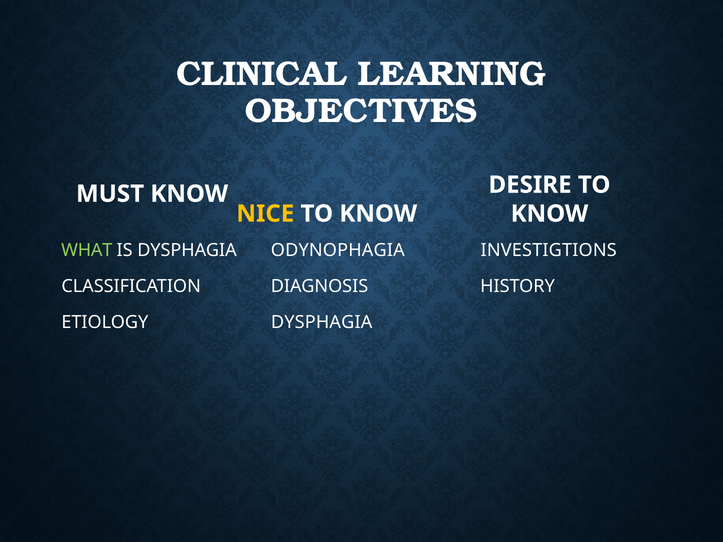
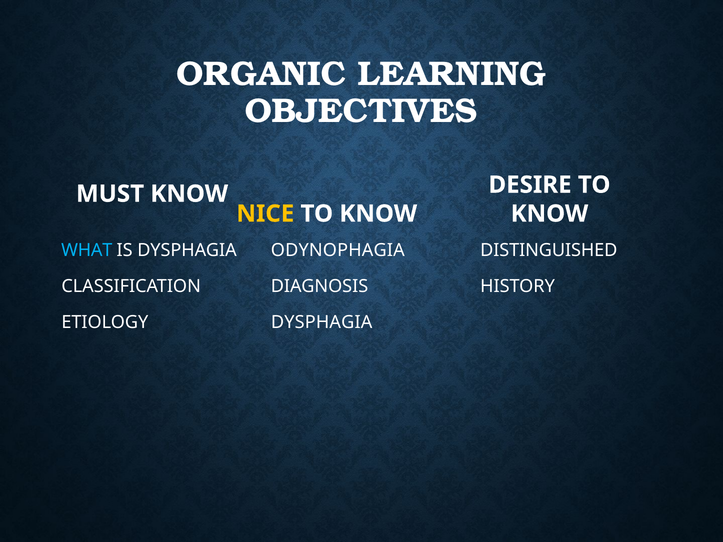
CLINICAL: CLINICAL -> ORGANIC
WHAT colour: light green -> light blue
INVESTIGTIONS: INVESTIGTIONS -> DISTINGUISHED
